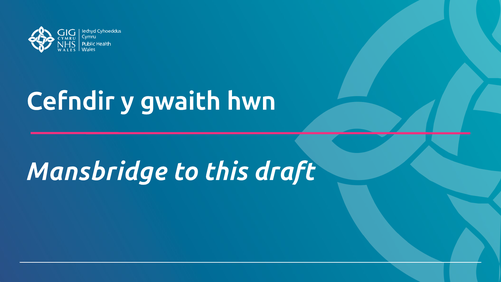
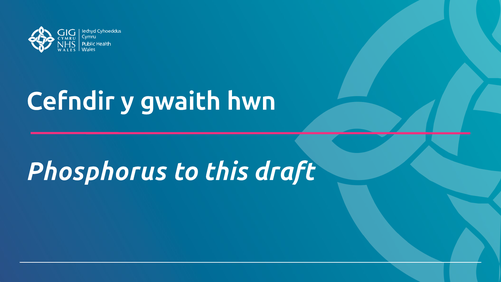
Mansbridge: Mansbridge -> Phosphorus
